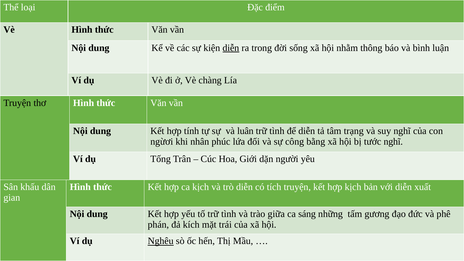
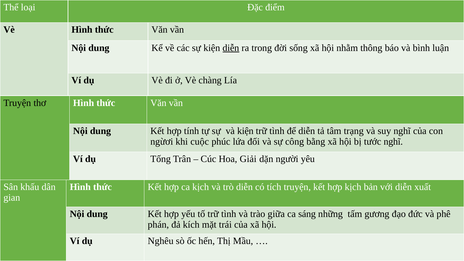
và luân: luân -> kiện
nhân: nhân -> cuộc
Giới: Giới -> Giải
Nghêu underline: present -> none
